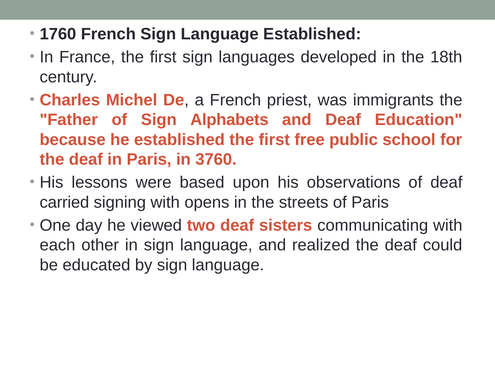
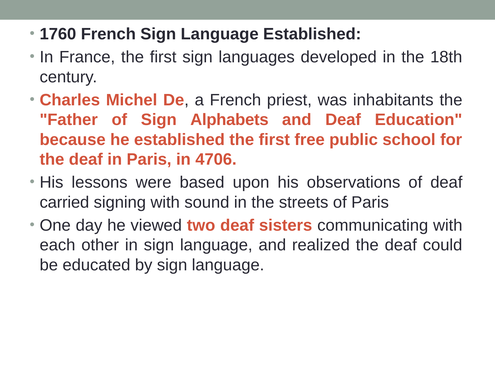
immigrants: immigrants -> inhabitants
3760: 3760 -> 4706
opens: opens -> sound
